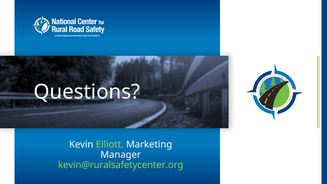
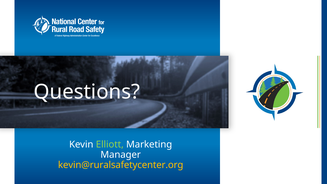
kevin@ruralsafetycenter.org colour: light green -> yellow
